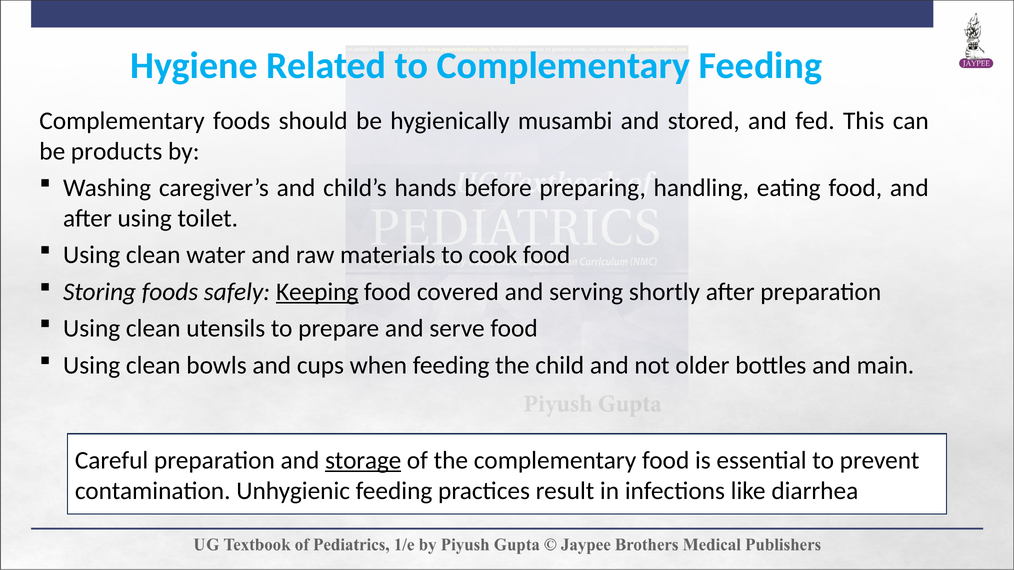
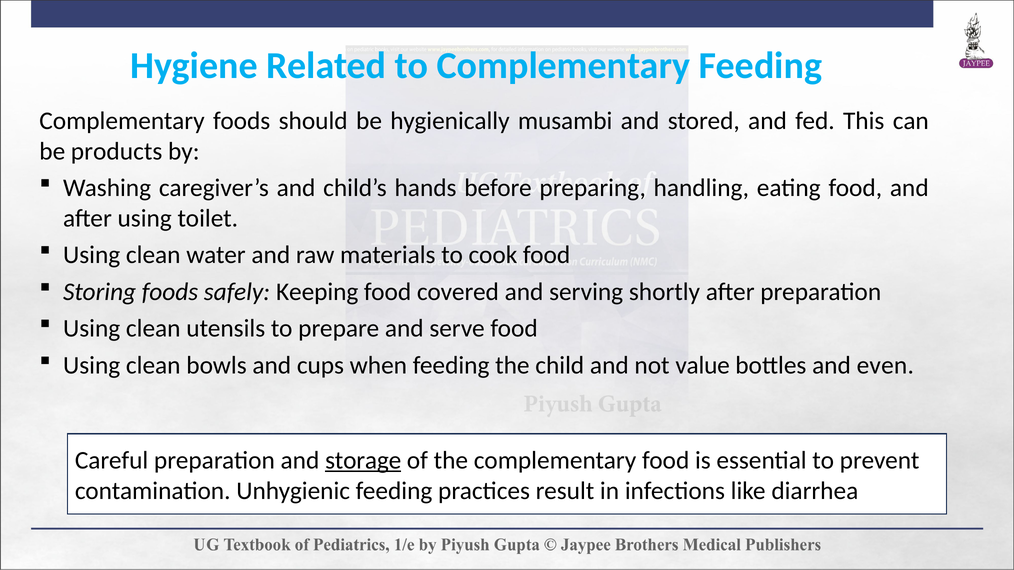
Keeping underline: present -> none
older: older -> value
main: main -> even
